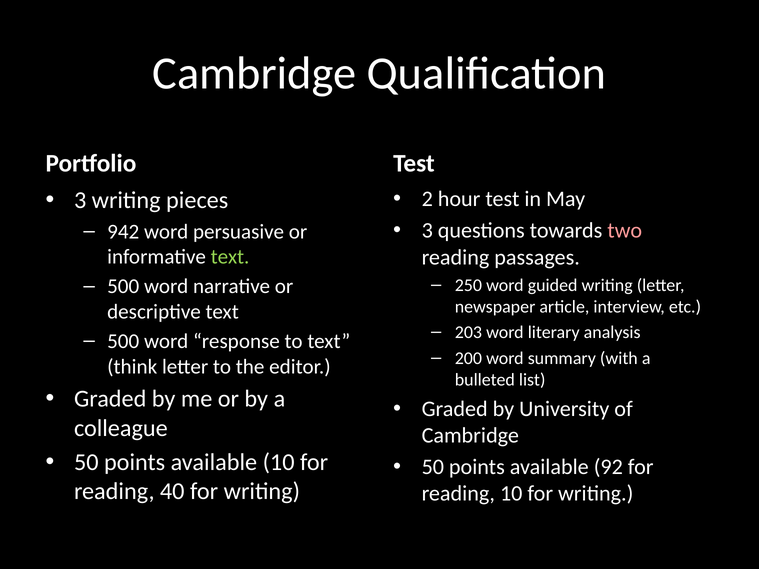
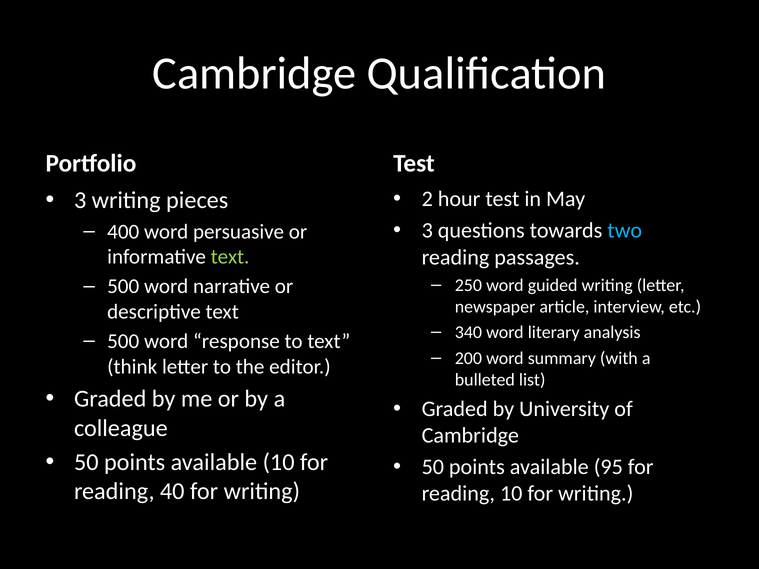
two colour: pink -> light blue
942: 942 -> 400
203: 203 -> 340
92: 92 -> 95
